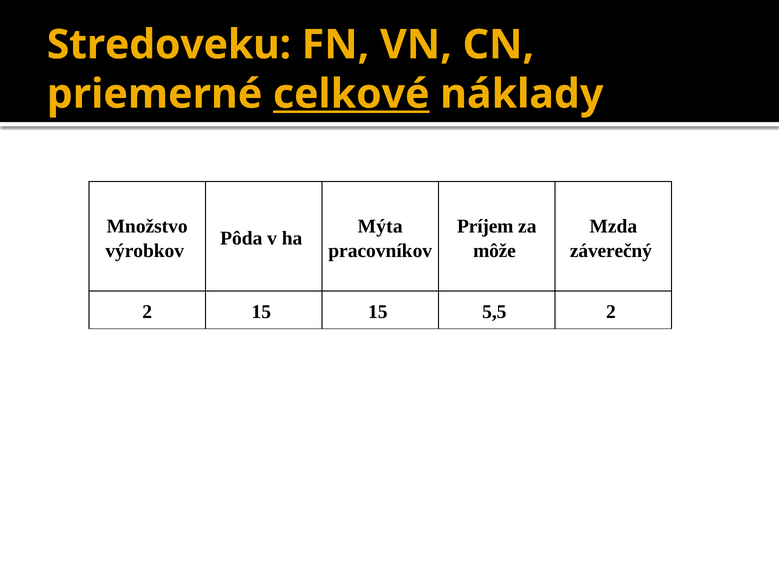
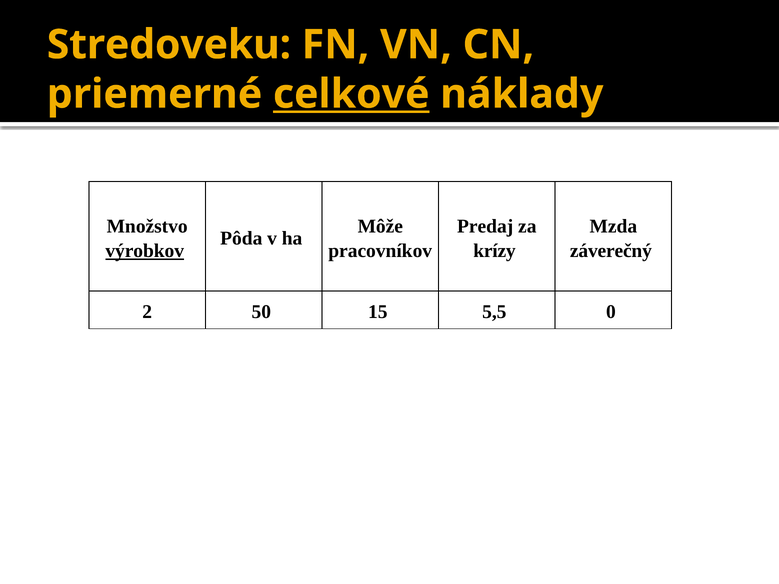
Mýta: Mýta -> Môže
Príjem: Príjem -> Predaj
výrobkov underline: none -> present
môže: môže -> krízy
2 15: 15 -> 50
5,5 2: 2 -> 0
